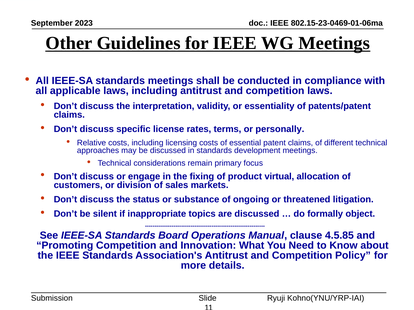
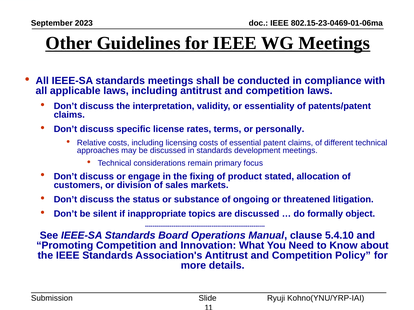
virtual: virtual -> stated
4.5.85: 4.5.85 -> 5.4.10
